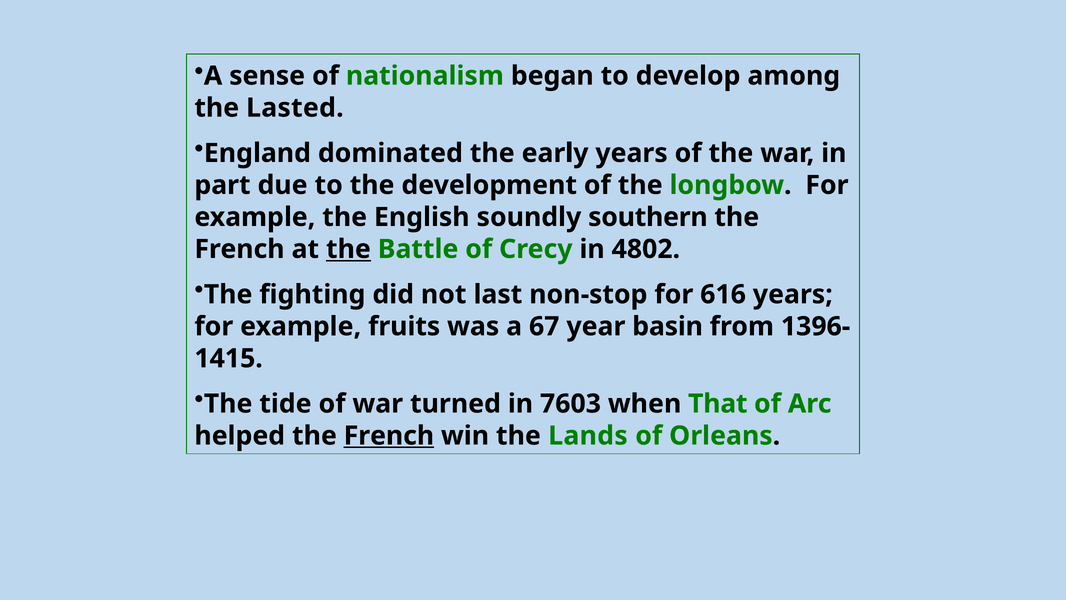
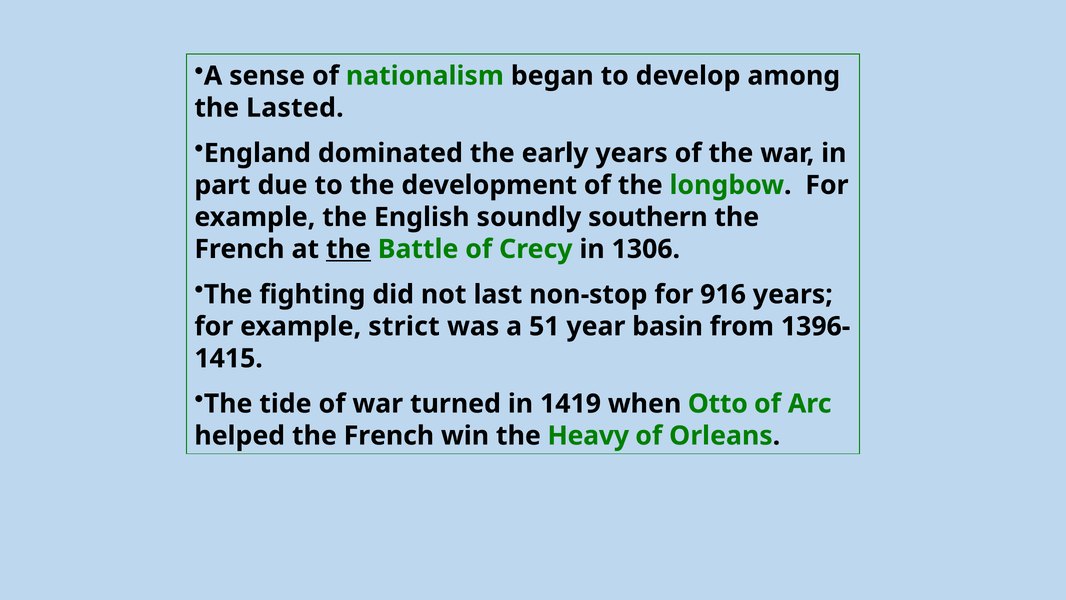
4802: 4802 -> 1306
616: 616 -> 916
fruits: fruits -> strict
67: 67 -> 51
7603: 7603 -> 1419
That: That -> Otto
French at (389, 436) underline: present -> none
Lands: Lands -> Heavy
